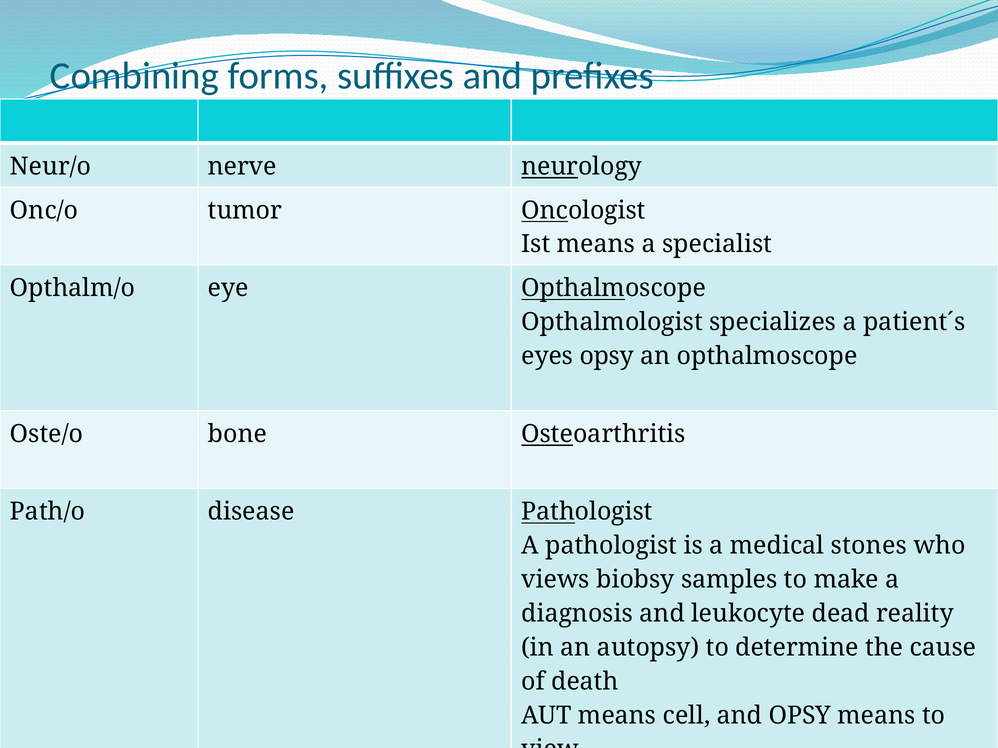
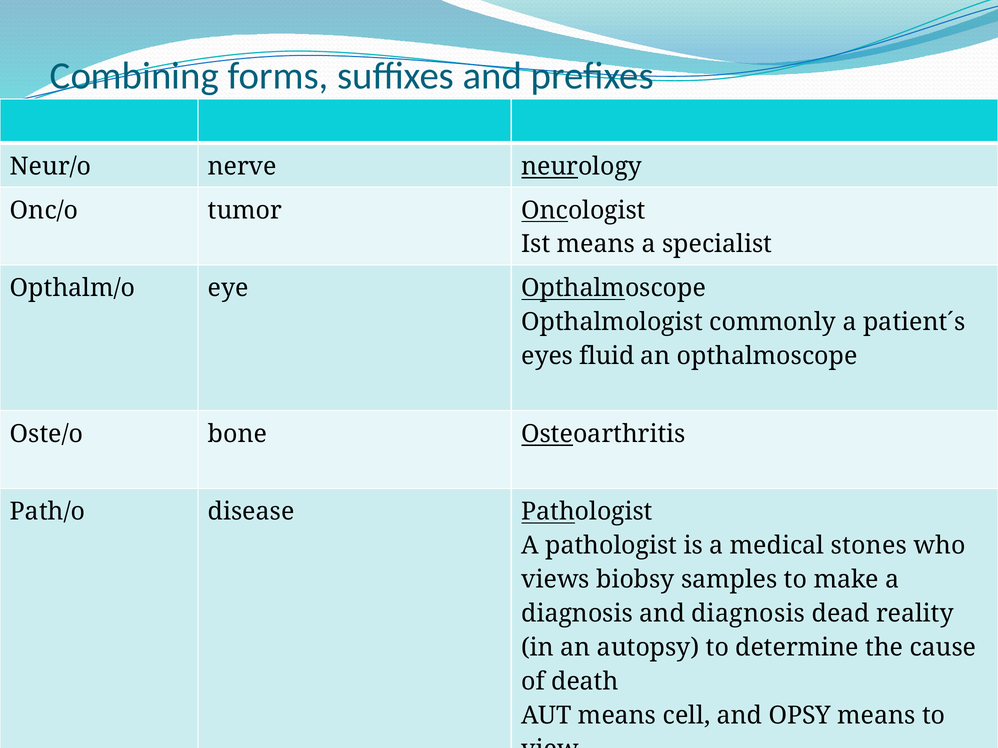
specializes: specializes -> commonly
eyes opsy: opsy -> fluid
and leukocyte: leukocyte -> diagnosis
